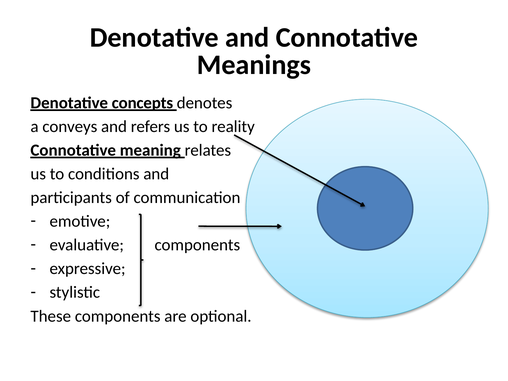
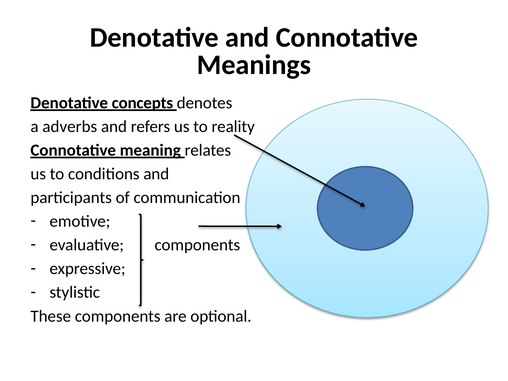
conveys: conveys -> adverbs
